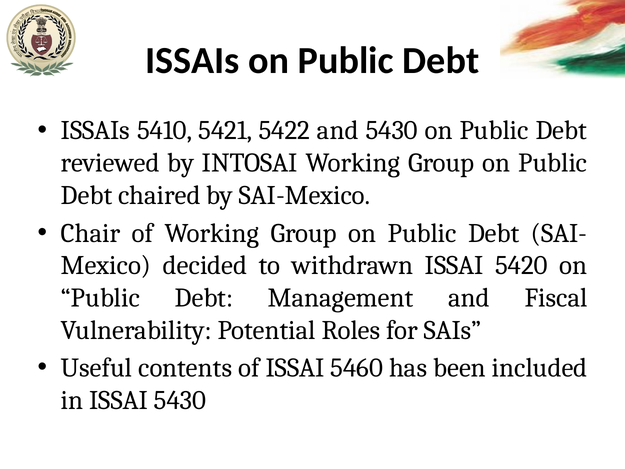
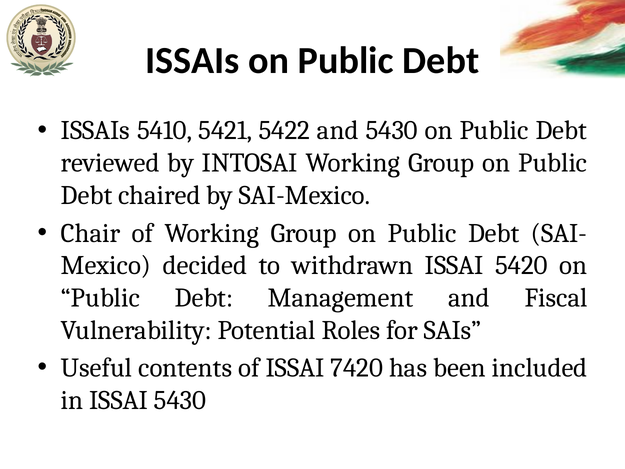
5460: 5460 -> 7420
